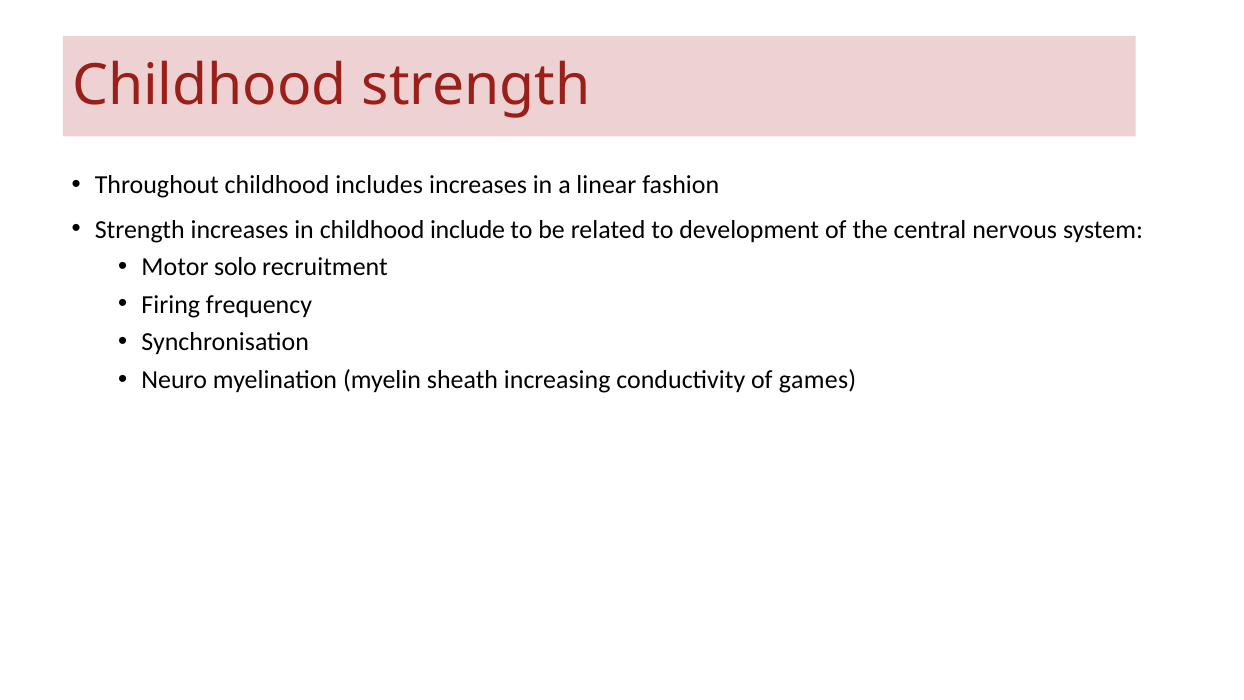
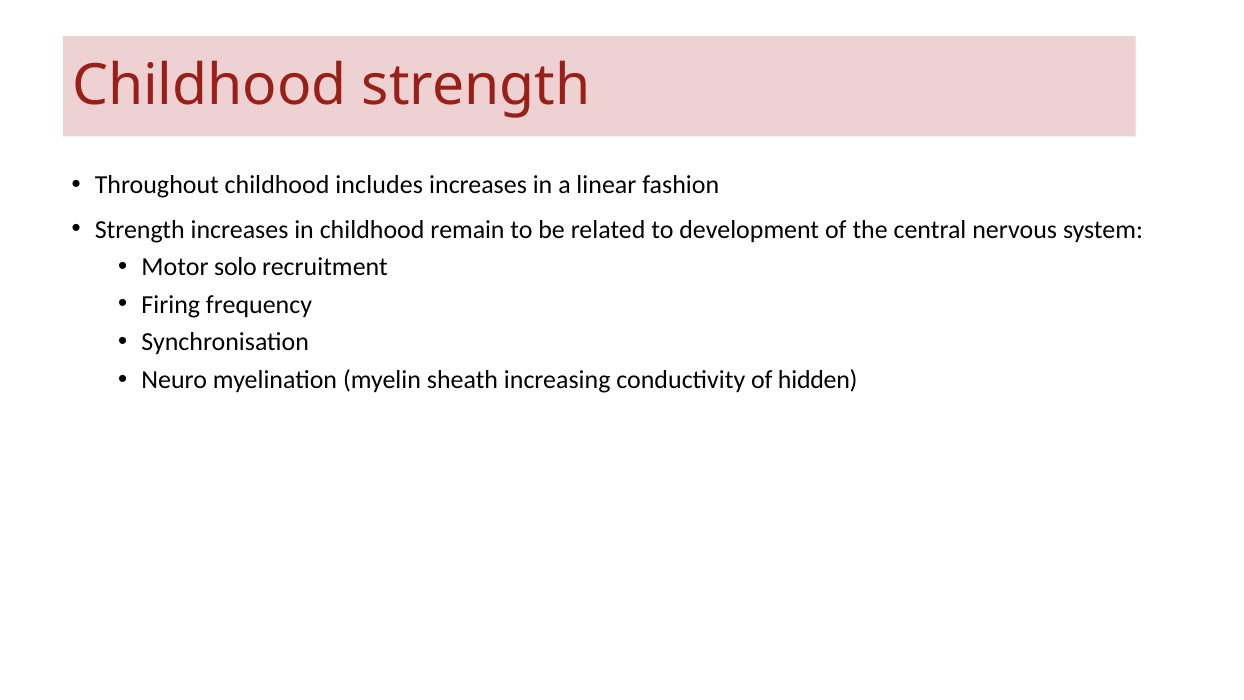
include: include -> remain
games: games -> hidden
